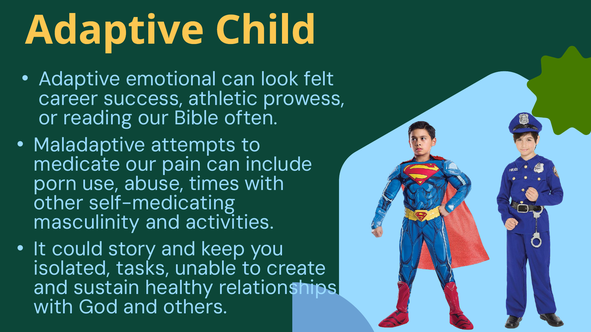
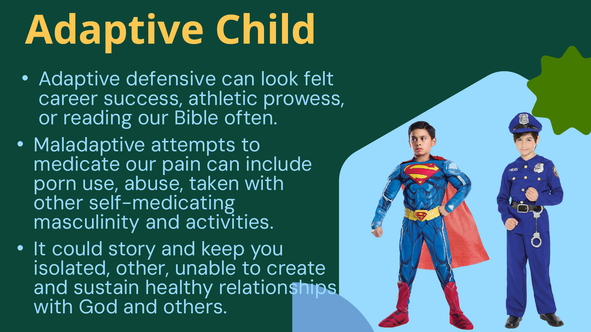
emotional: emotional -> defensive
times: times -> taken
isolated tasks: tasks -> other
